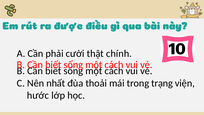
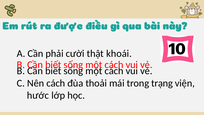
chính: chính -> khoái
Nên nhất: nhất -> cách
